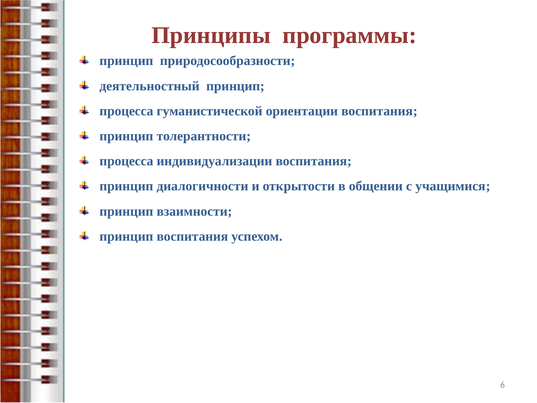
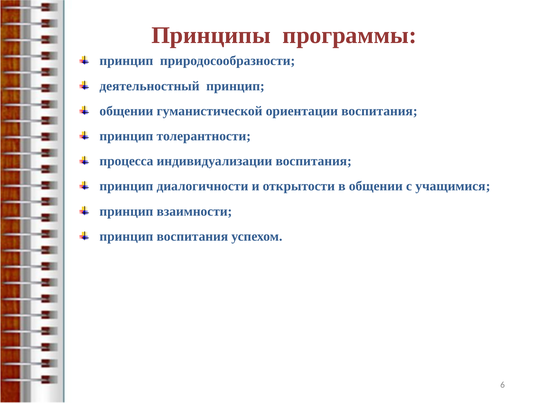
процесса at (126, 111): процесса -> общении
